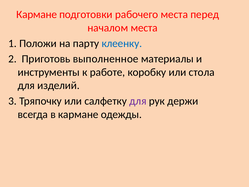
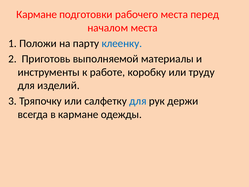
выполненное: выполненное -> выполняемой
стола: стола -> труду
для at (138, 101) colour: purple -> blue
